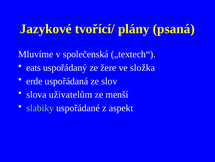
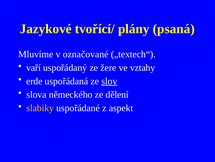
společenská: společenská -> označované
eats: eats -> vaří
složka: složka -> vztahy
slov underline: none -> present
uživatelům: uživatelům -> německého
menší: menší -> dělení
slabiky colour: light green -> yellow
